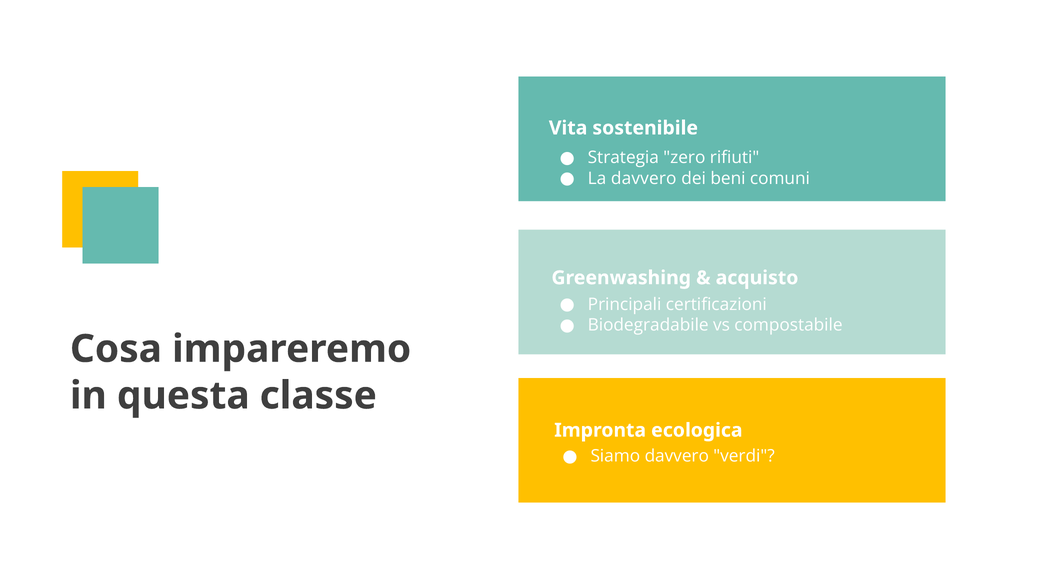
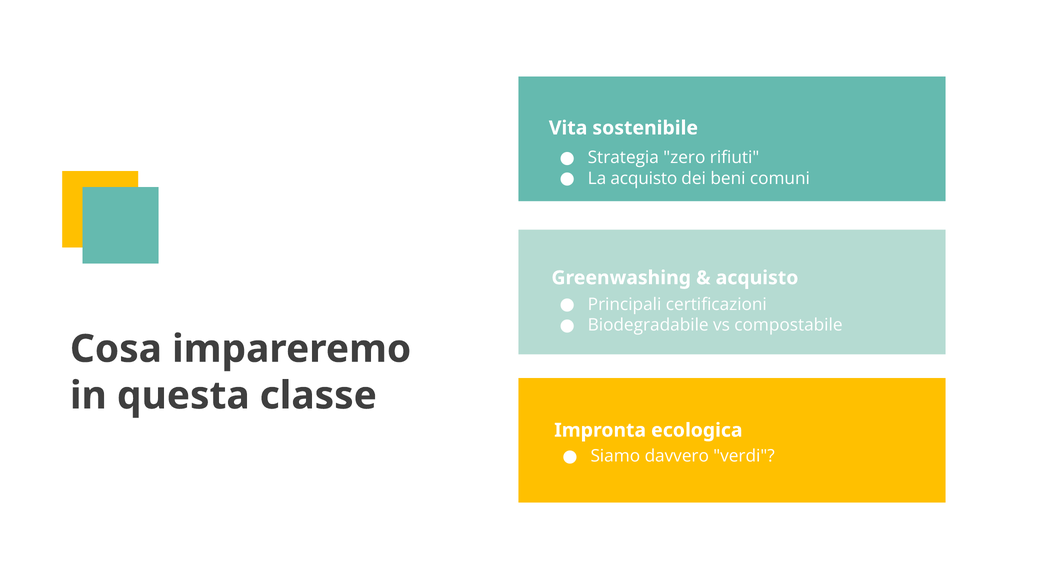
La davvero: davvero -> acquisto
